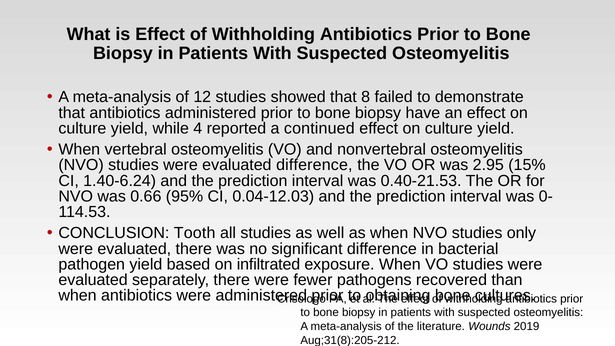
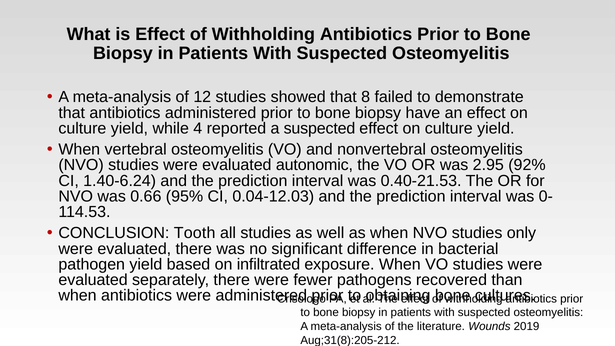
a continued: continued -> suspected
evaluated difference: difference -> autonomic
15%: 15% -> 92%
